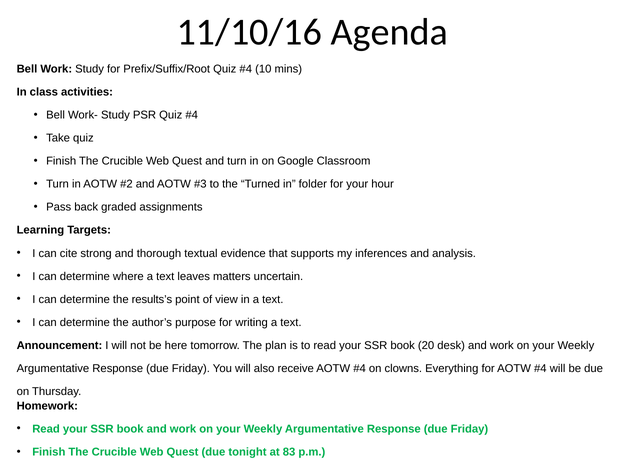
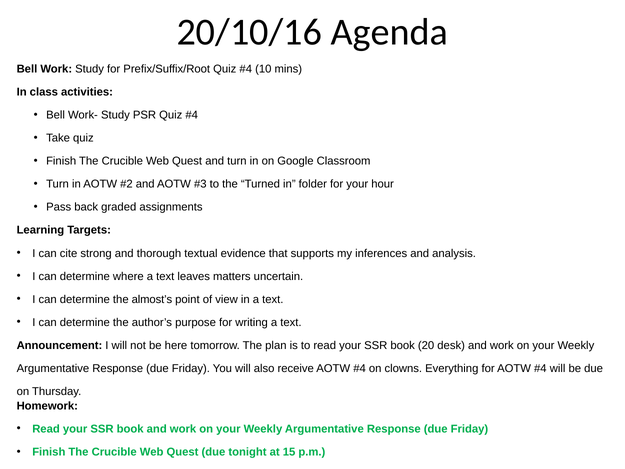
11/10/16: 11/10/16 -> 20/10/16
results’s: results’s -> almost’s
83: 83 -> 15
